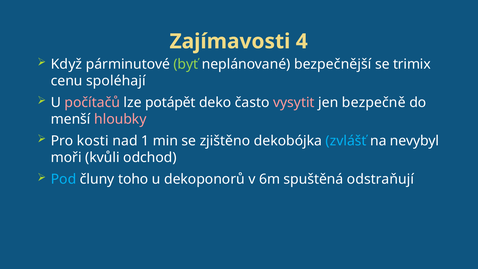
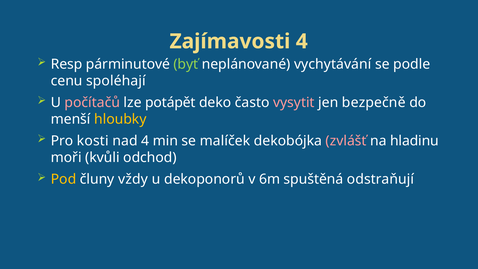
Když: Když -> Resp
bezpečnější: bezpečnější -> vychytávání
trimix: trimix -> podle
hloubky colour: pink -> yellow
nad 1: 1 -> 4
zjištěno: zjištěno -> malíček
zvlášť colour: light blue -> pink
nevybyl: nevybyl -> hladinu
Pod colour: light blue -> yellow
toho: toho -> vždy
